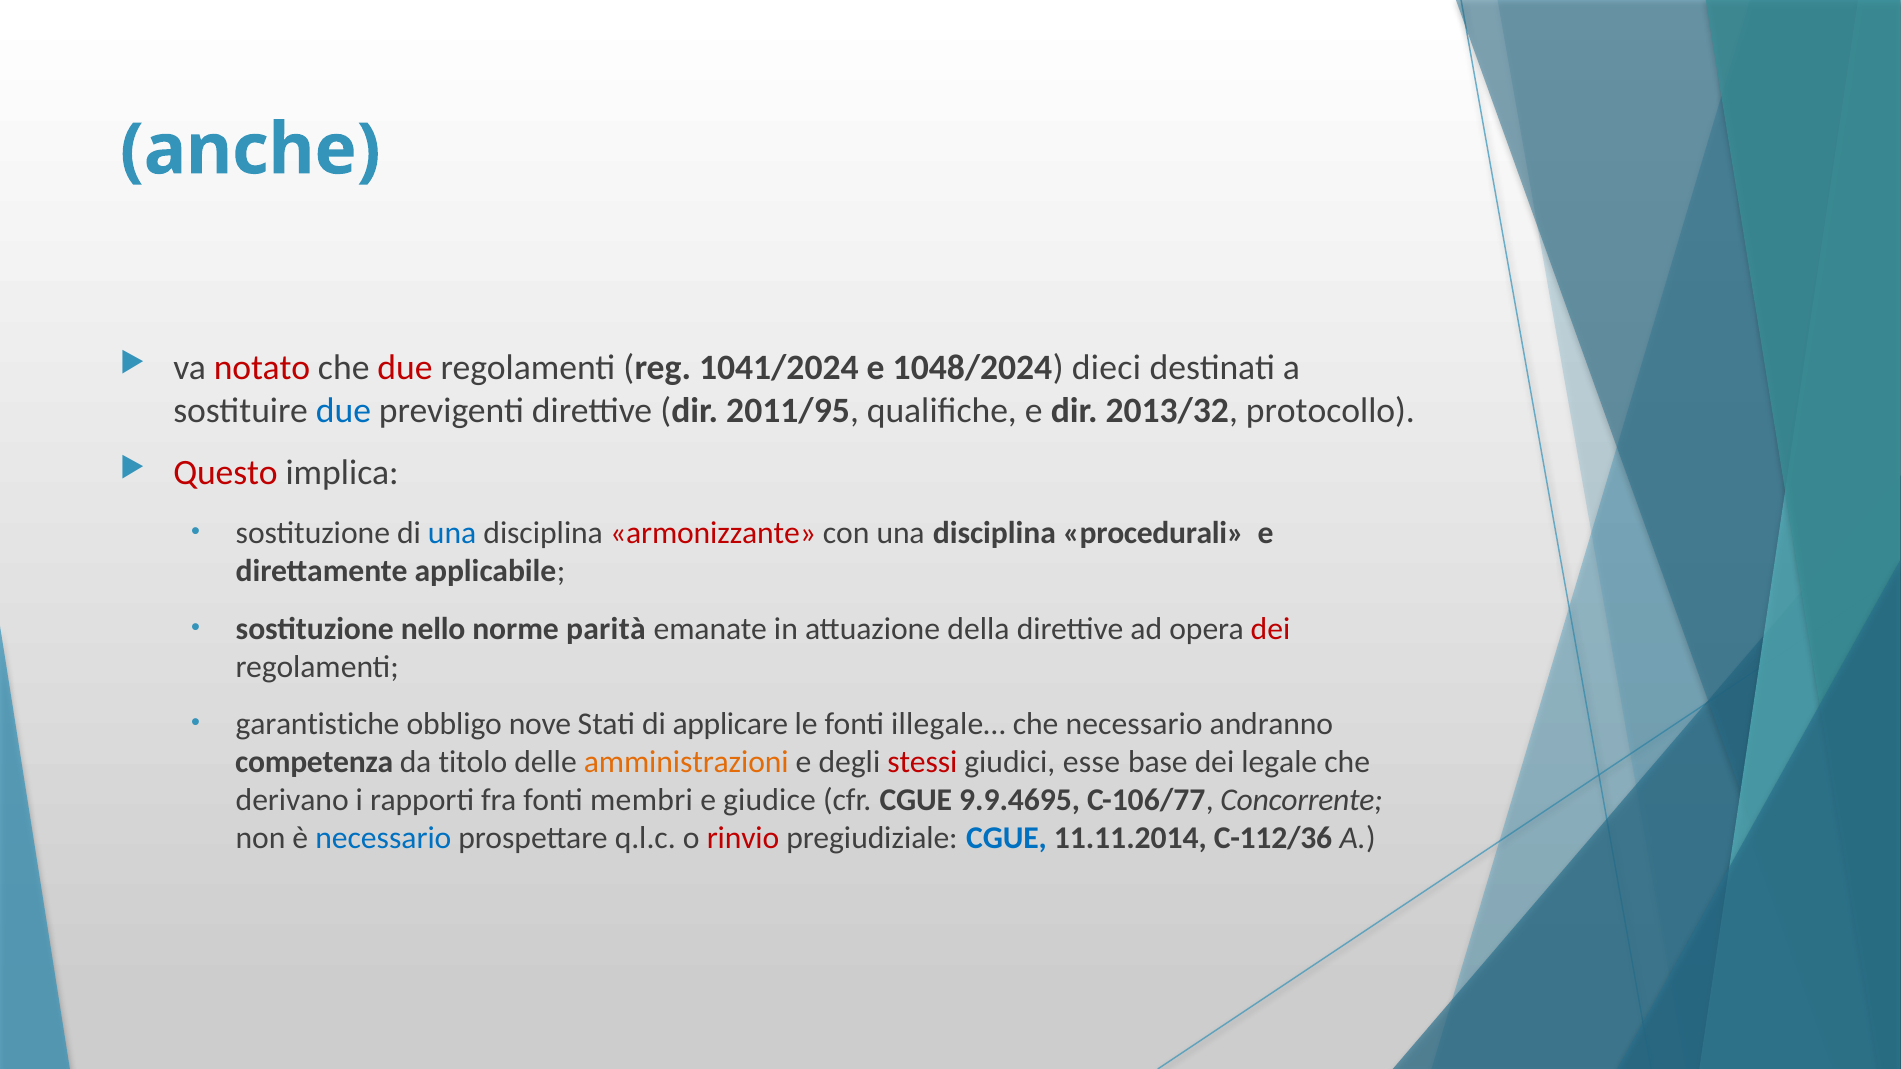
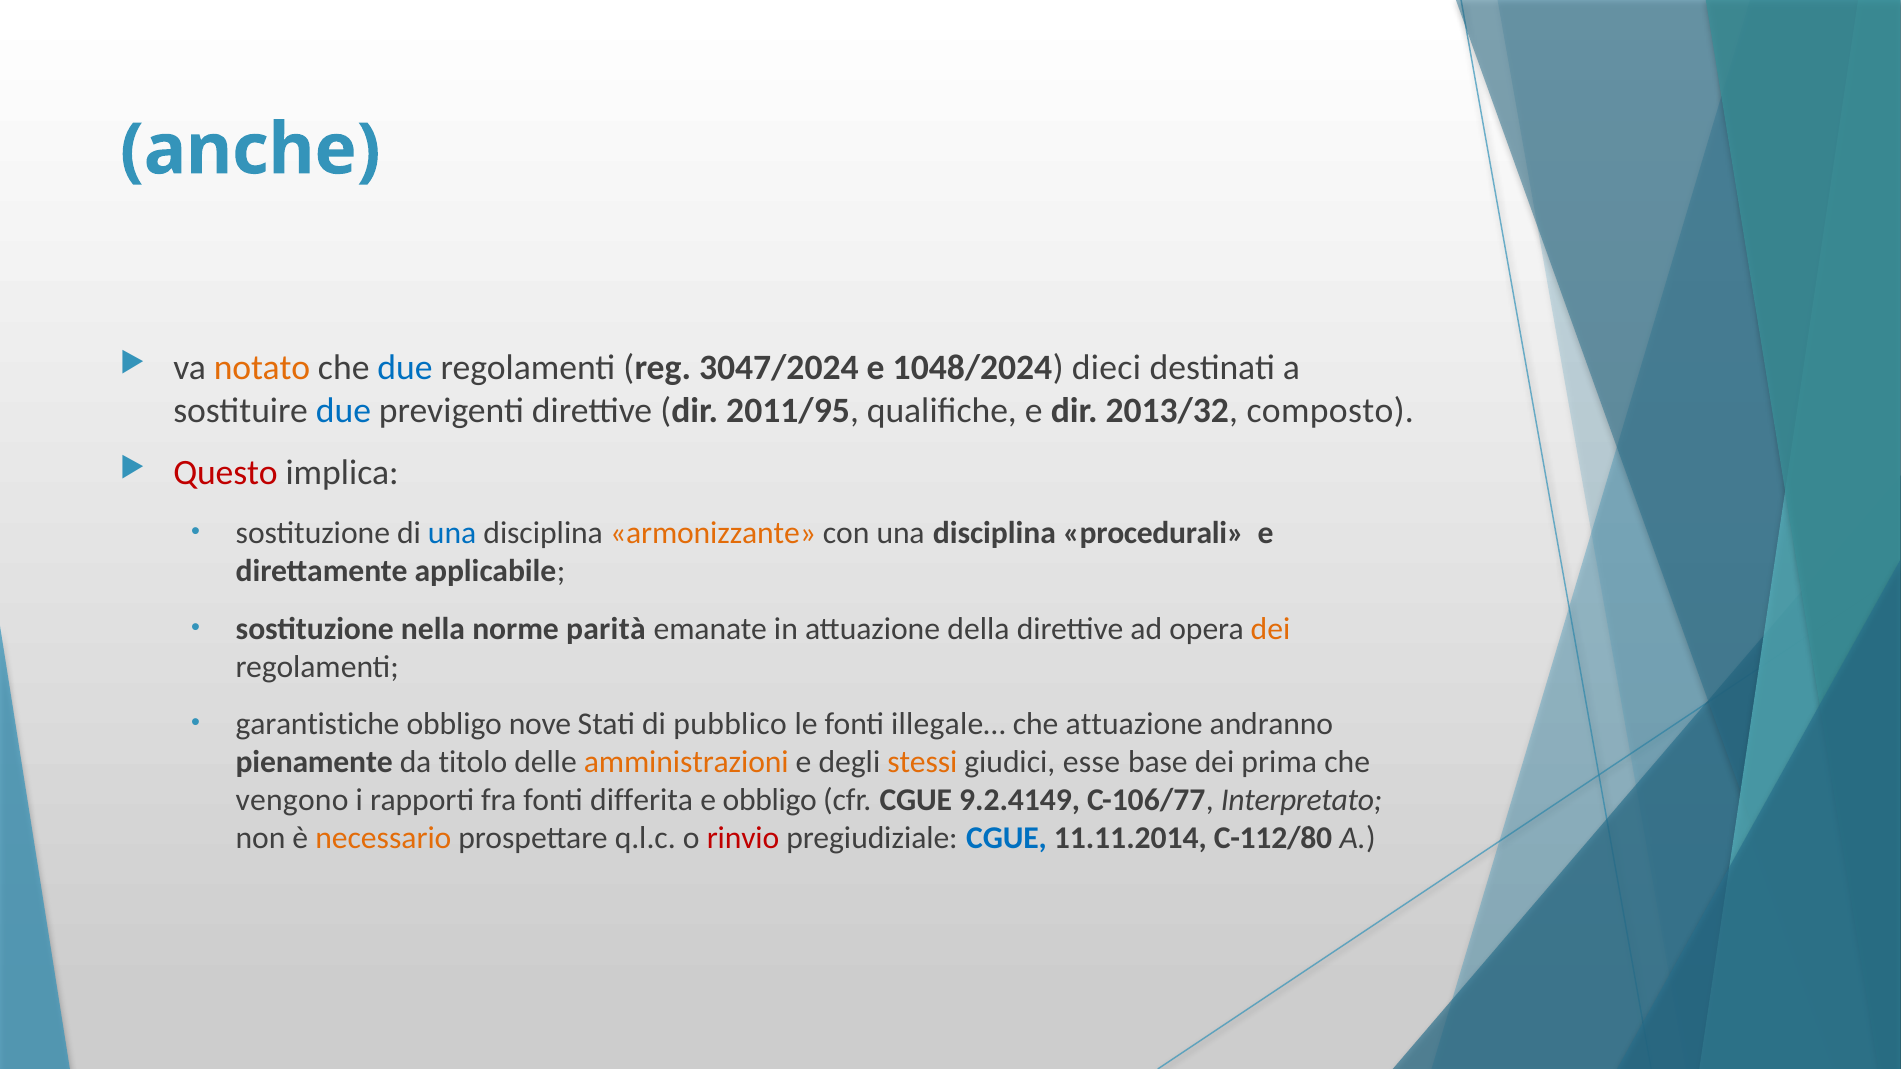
notato colour: red -> orange
due at (405, 368) colour: red -> blue
1041/2024: 1041/2024 -> 3047/2024
protocollo: protocollo -> composto
armonizzante colour: red -> orange
nello: nello -> nella
dei at (1271, 629) colour: red -> orange
applicare: applicare -> pubblico
che necessario: necessario -> attuazione
competenza: competenza -> pienamente
stessi colour: red -> orange
legale: legale -> prima
derivano: derivano -> vengono
membri: membri -> differita
e giudice: giudice -> obbligo
9.9.4695: 9.9.4695 -> 9.2.4149
Concorrente: Concorrente -> Interpretato
necessario at (383, 838) colour: blue -> orange
C-112/36: C-112/36 -> C-112/80
